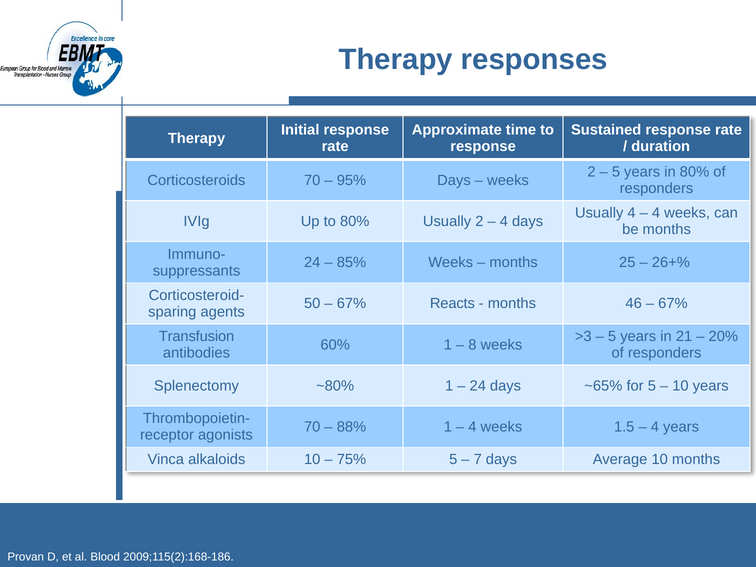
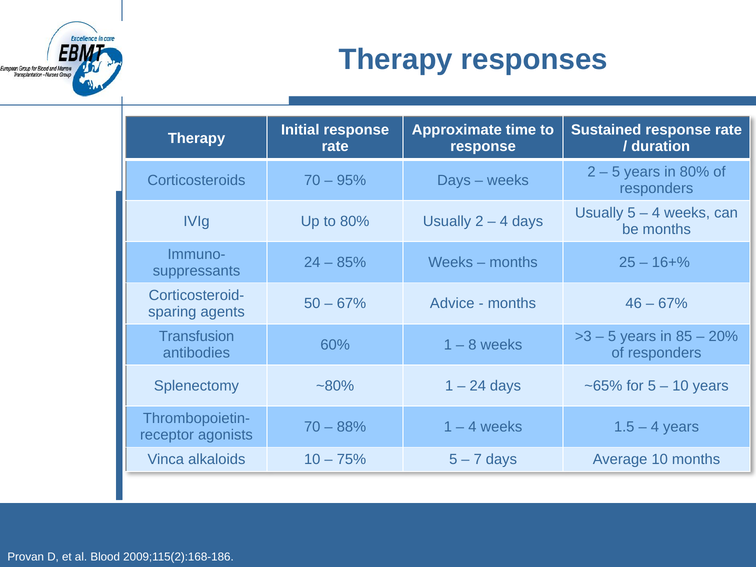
Usually 4: 4 -> 5
26+%: 26+% -> 16+%
Reacts: Reacts -> Advice
21: 21 -> 85
